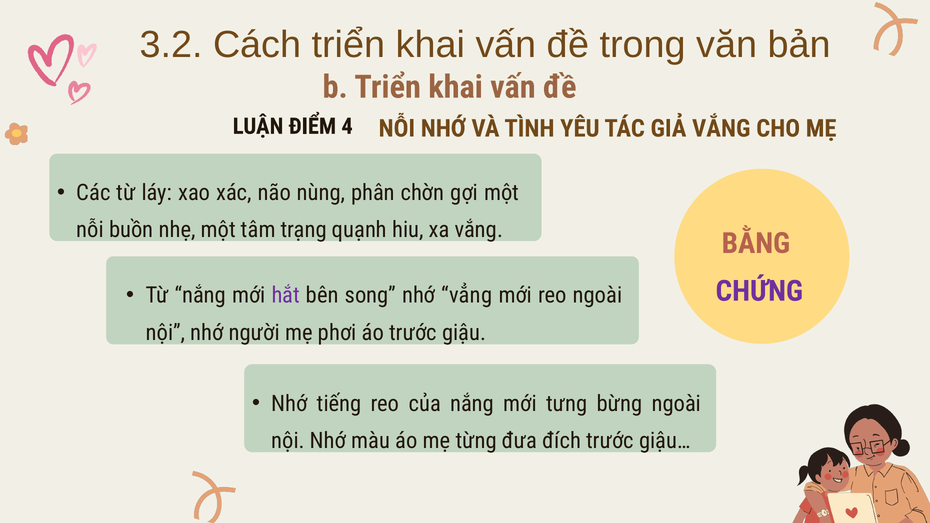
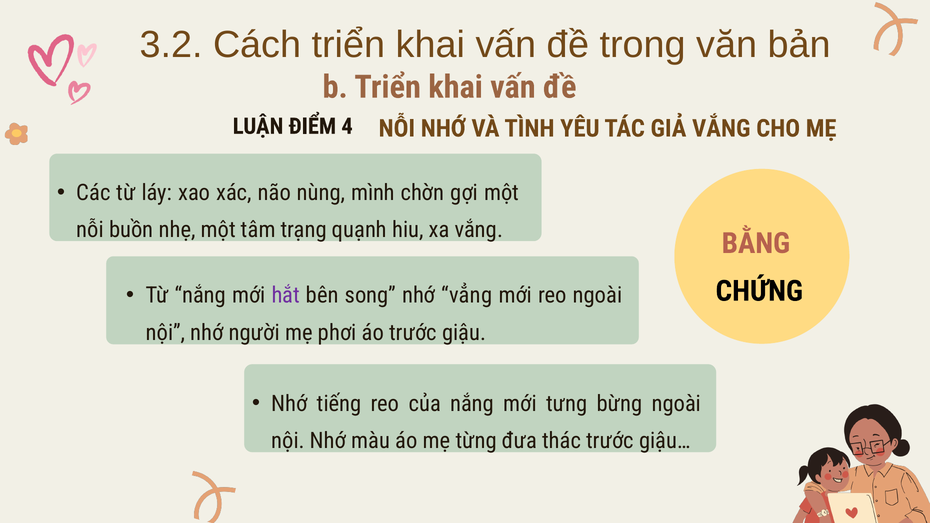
phân: phân -> mình
CHỨNG colour: purple -> black
đích: đích -> thác
